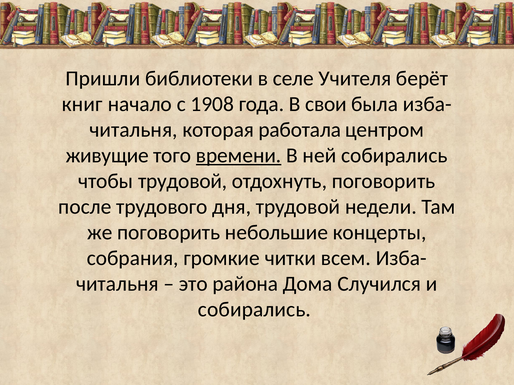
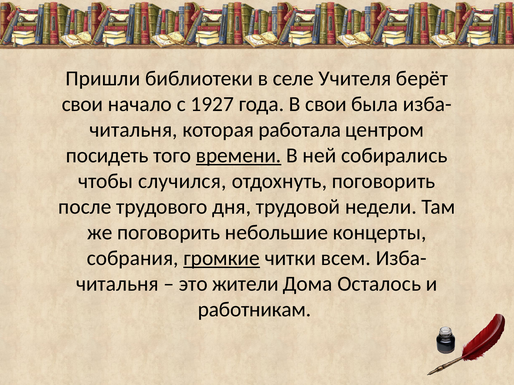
книг at (82, 104): книг -> свои
1908: 1908 -> 1927
живущие: живущие -> посидеть
чтобы трудовой: трудовой -> случился
громкие underline: none -> present
района: района -> жители
Случился: Случился -> Осталось
собирались at (254, 310): собирались -> работникам
